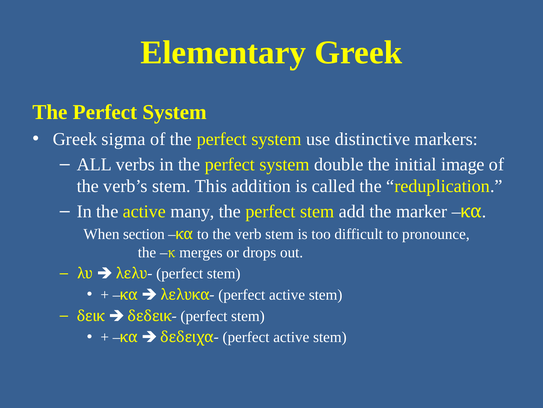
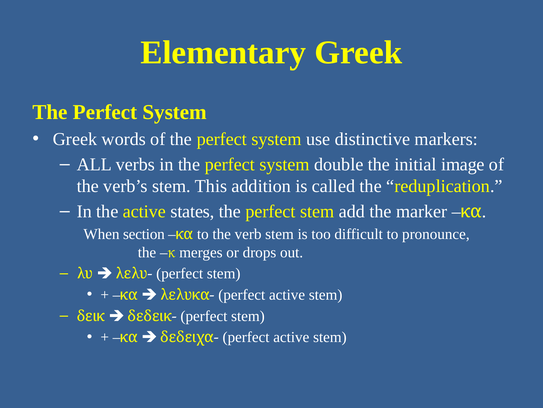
sigma: sigma -> words
many: many -> states
